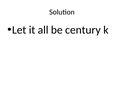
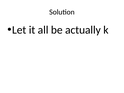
century: century -> actually
